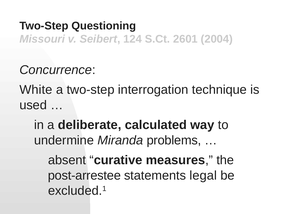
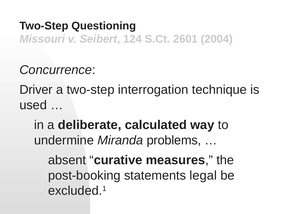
White: White -> Driver
post-arrestee: post-arrestee -> post-booking
